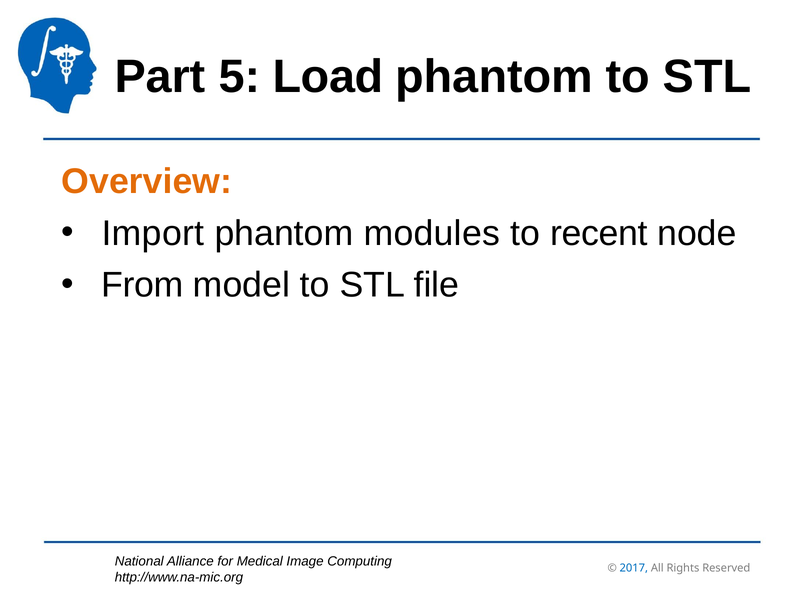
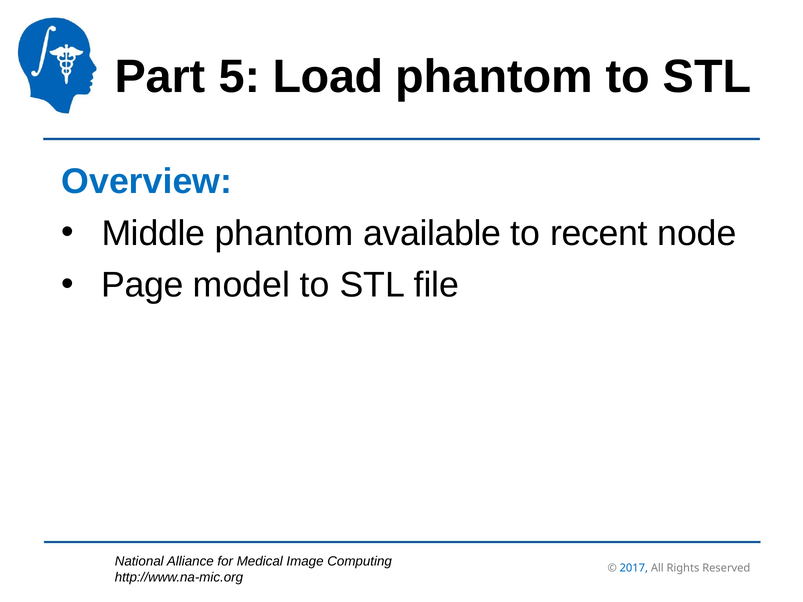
Overview colour: orange -> blue
Import: Import -> Middle
modules: modules -> available
From: From -> Page
